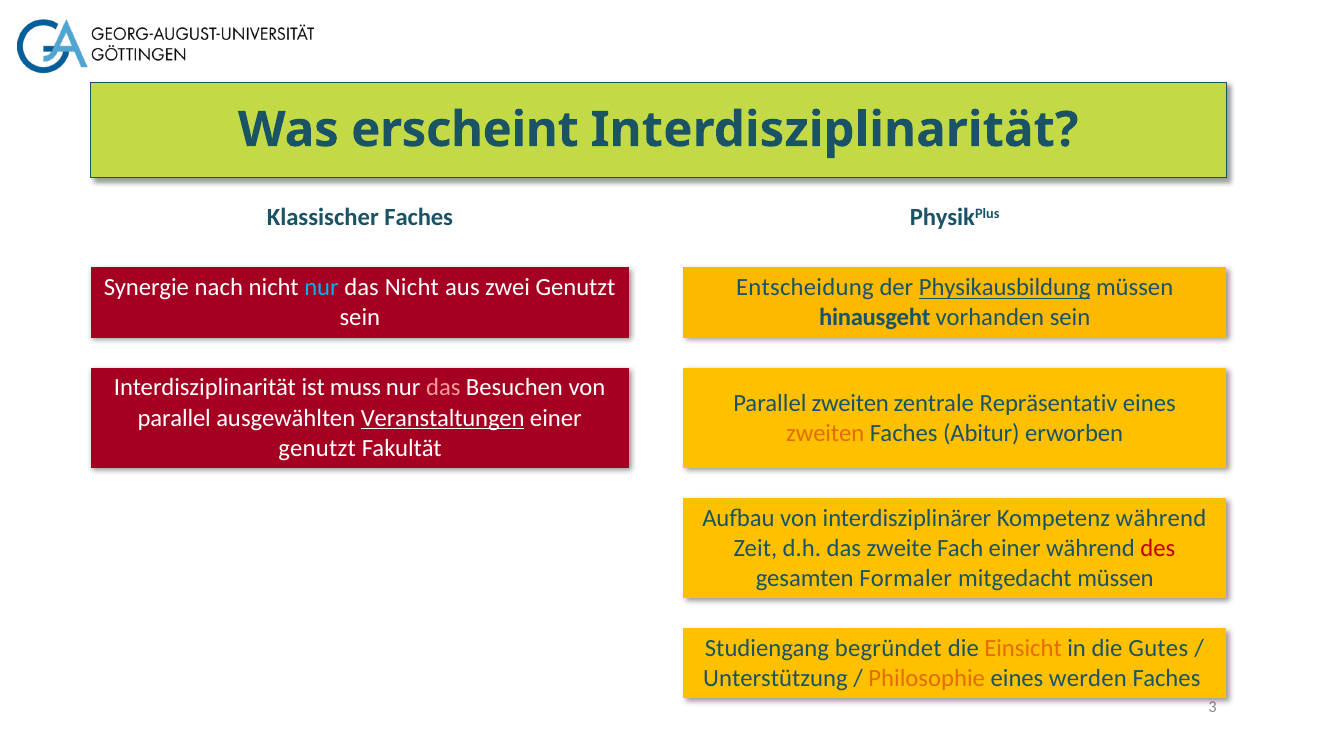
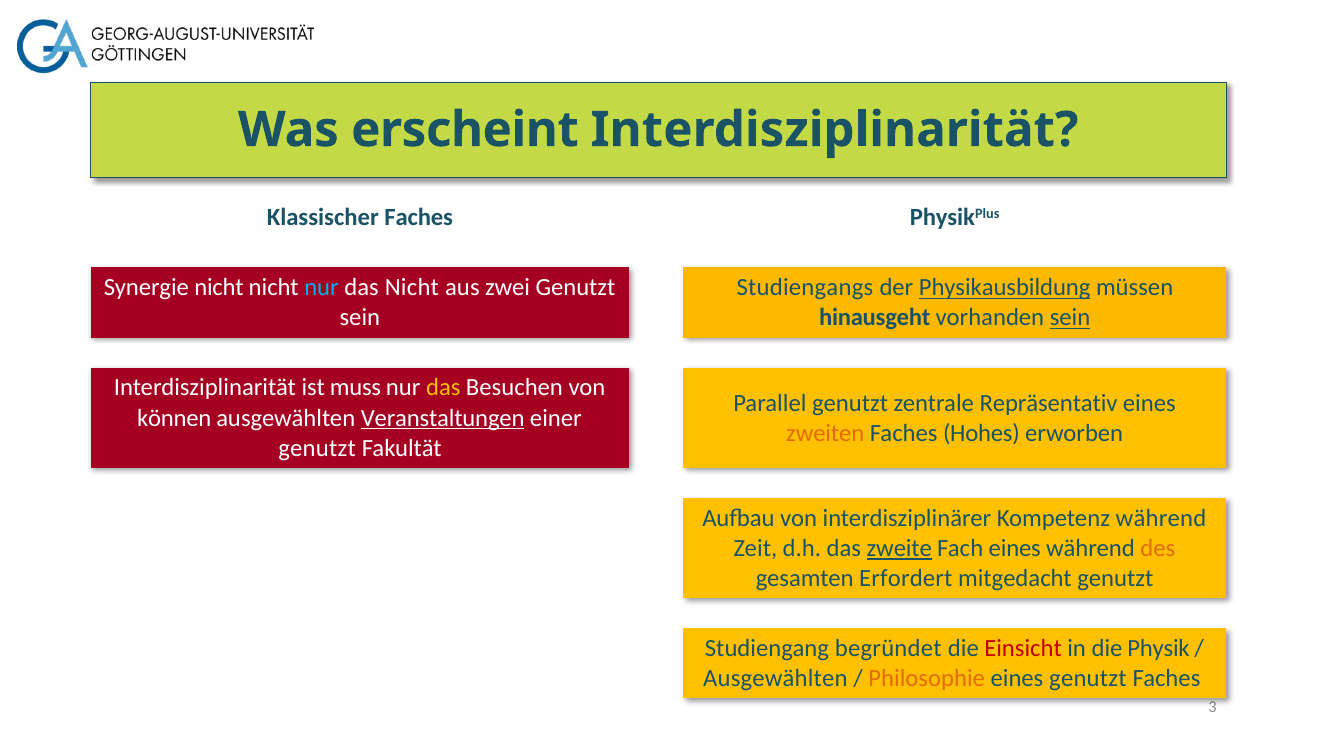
Synergie nach: nach -> nicht
Entscheidung: Entscheidung -> Studiengangs
sein at (1070, 318) underline: none -> present
das at (443, 388) colour: pink -> yellow
Parallel zweiten: zweiten -> genutzt
parallel at (174, 418): parallel -> können
Abitur: Abitur -> Hohes
zweite underline: none -> present
Fach einer: einer -> eines
des colour: red -> orange
Formaler: Formaler -> Erfordert
mitgedacht müssen: müssen -> genutzt
Einsicht colour: orange -> red
Gutes: Gutes -> Physik
Unterstützung at (775, 678): Unterstützung -> Ausgewählten
eines werden: werden -> genutzt
